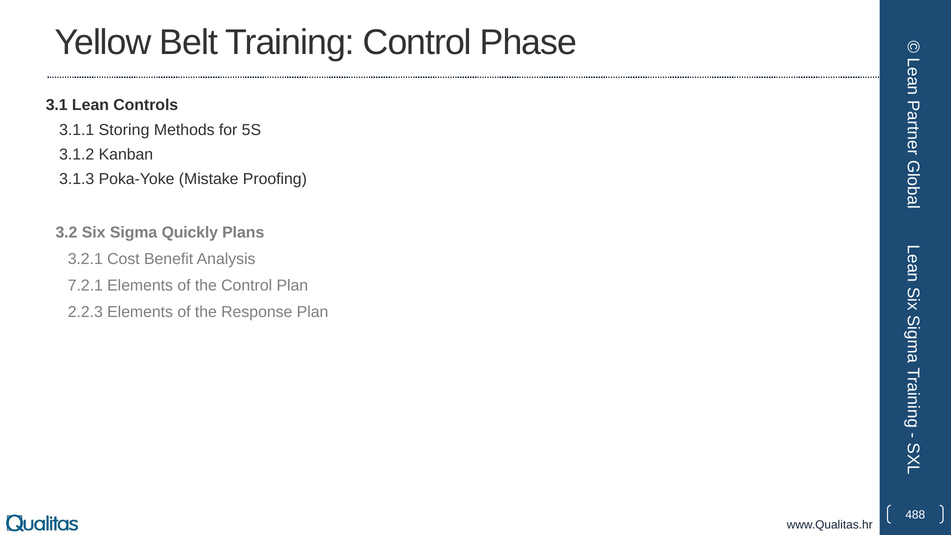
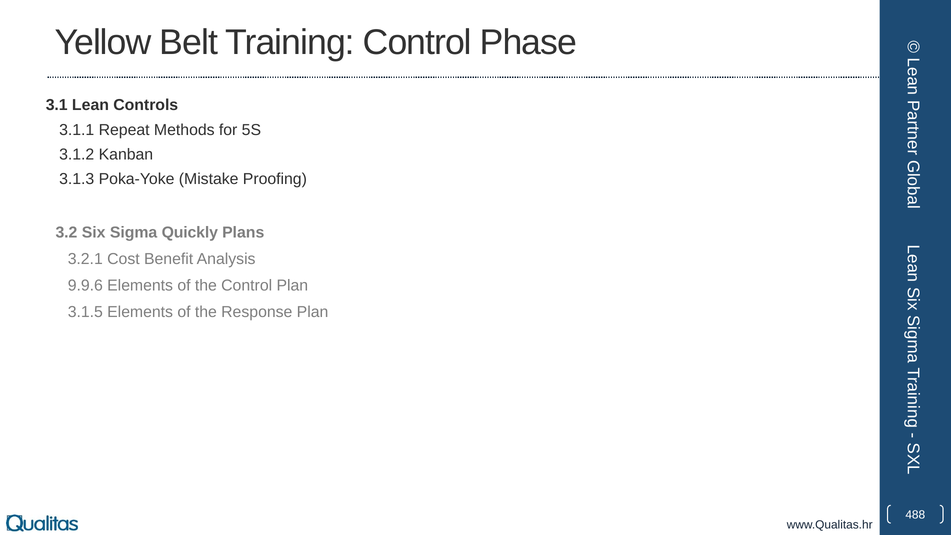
Storing: Storing -> Repeat
7.2.1: 7.2.1 -> 9.9.6
2.2.3: 2.2.3 -> 3.1.5
